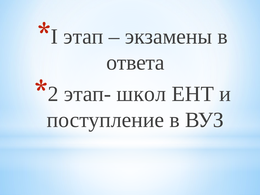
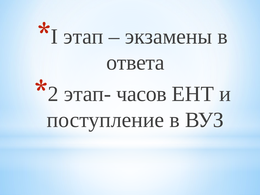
школ: школ -> часов
